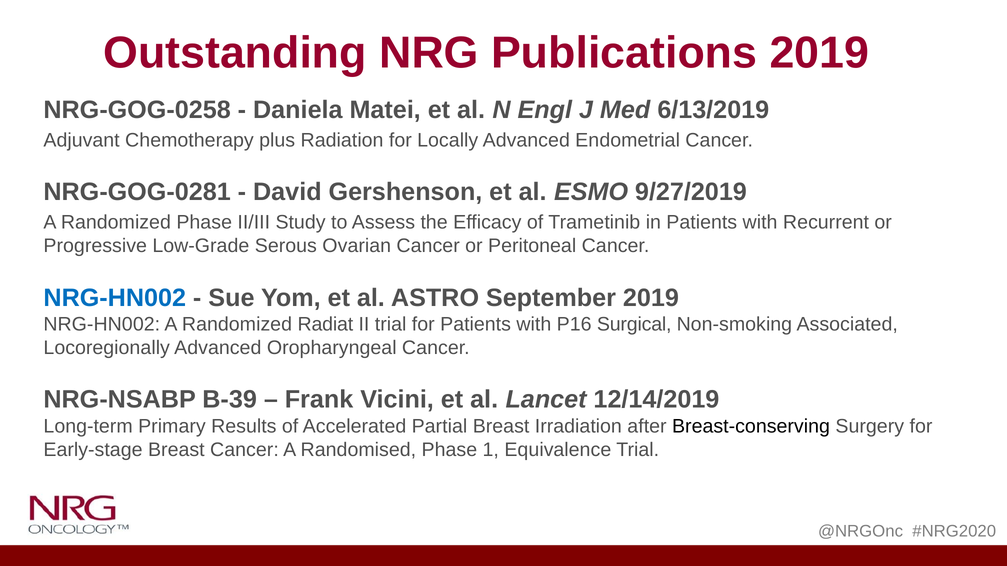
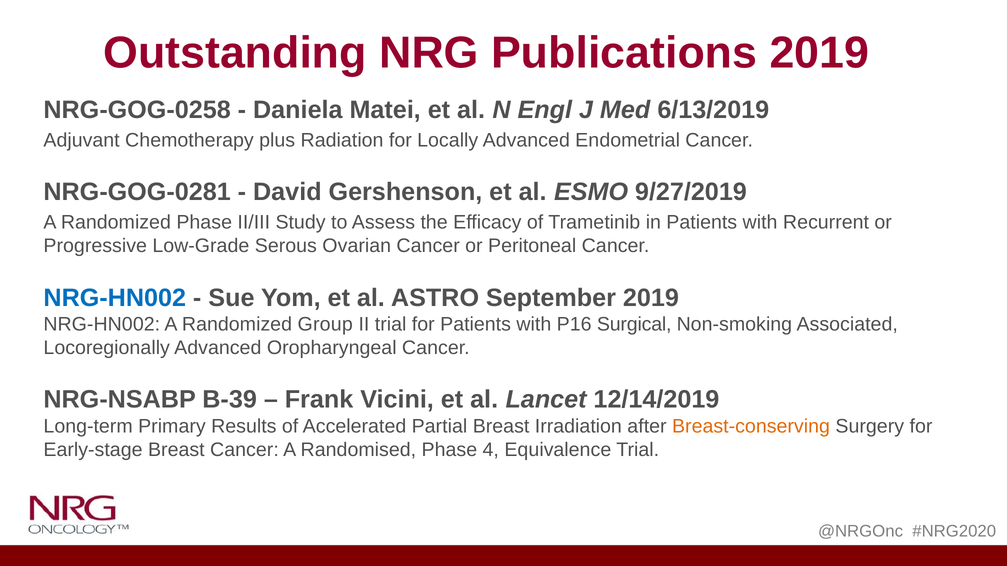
Radiat: Radiat -> Group
Breast-conserving colour: black -> orange
1: 1 -> 4
